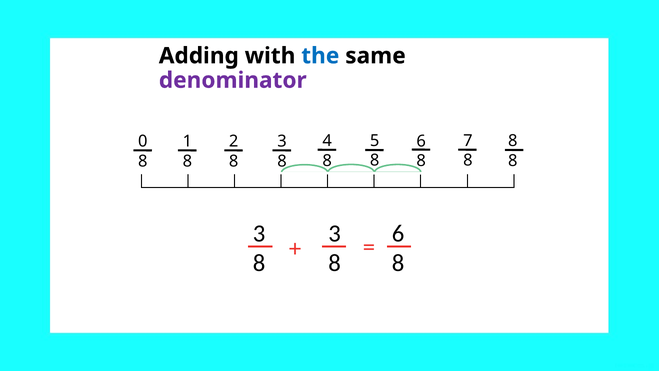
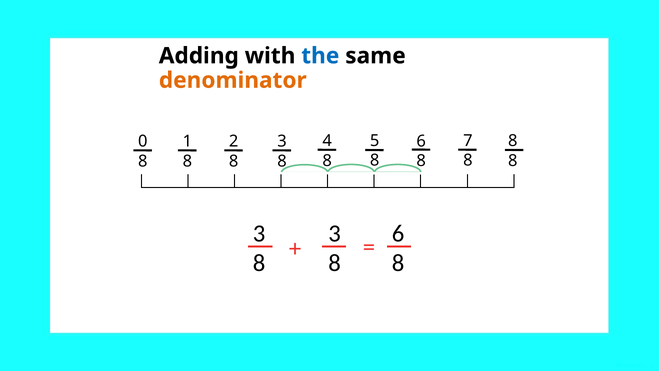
denominator colour: purple -> orange
